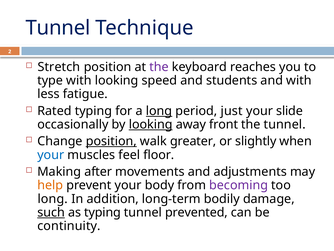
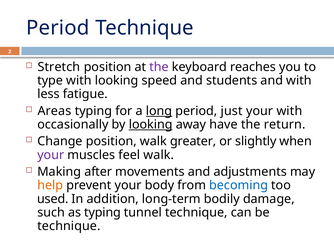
Tunnel at (58, 28): Tunnel -> Period
Rated: Rated -> Areas
your slide: slide -> with
front: front -> have
the tunnel: tunnel -> return
position at (111, 141) underline: present -> none
your at (51, 155) colour: blue -> purple
feel floor: floor -> walk
becoming colour: purple -> blue
long at (53, 198): long -> used
such underline: present -> none
tunnel prevented: prevented -> technique
continuity at (69, 226): continuity -> technique
